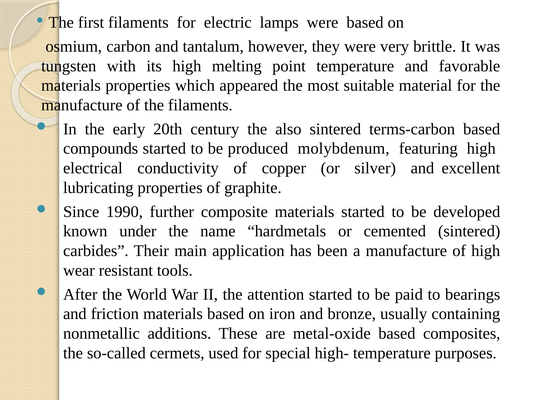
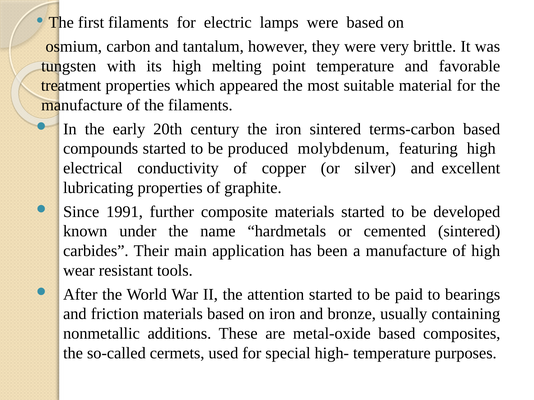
materials at (71, 86): materials -> treatment
the also: also -> iron
1990: 1990 -> 1991
